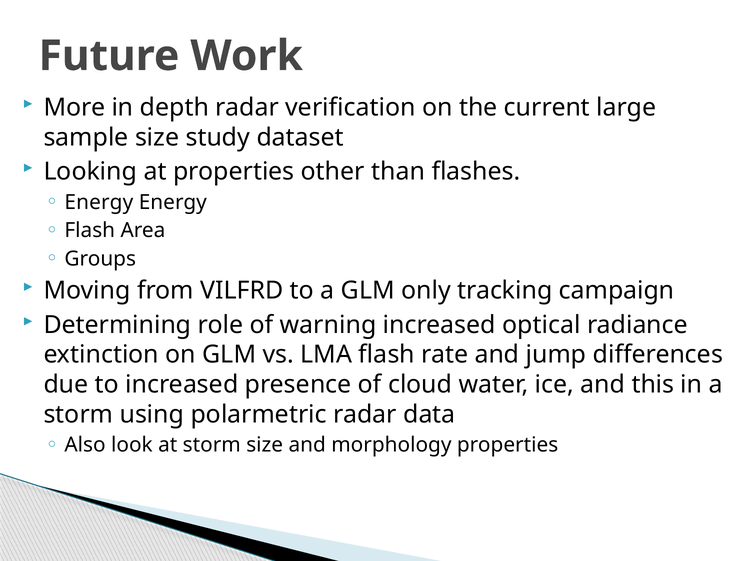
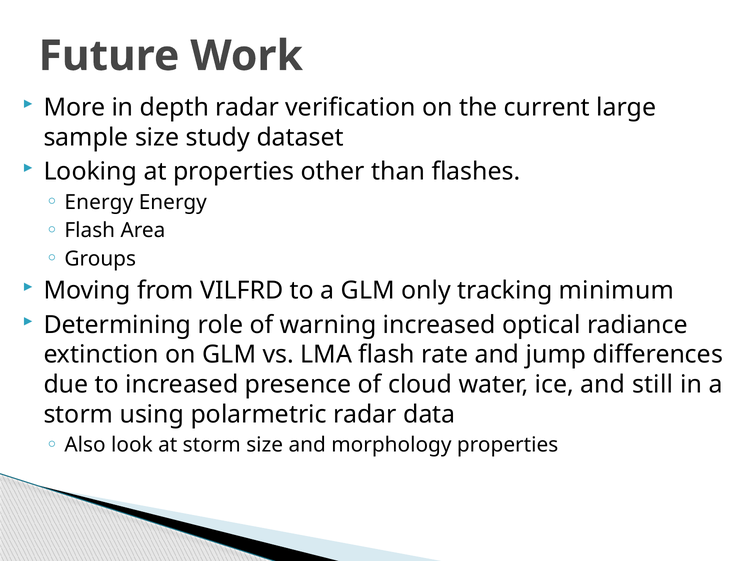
campaign: campaign -> minimum
this: this -> still
